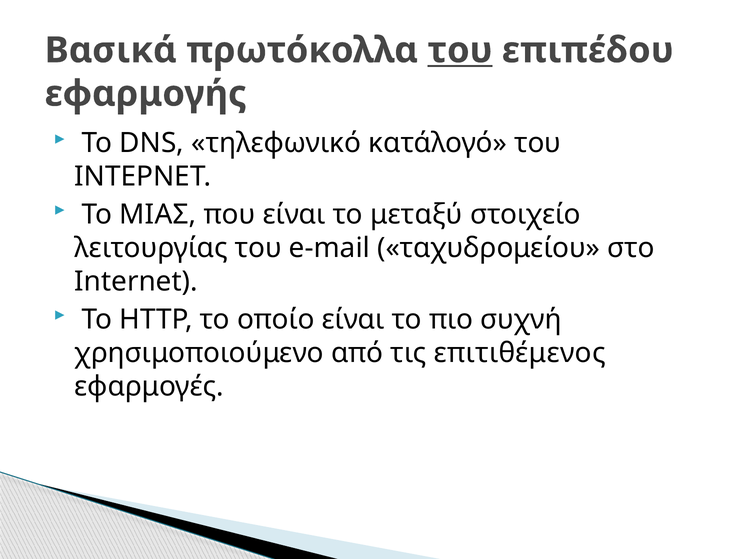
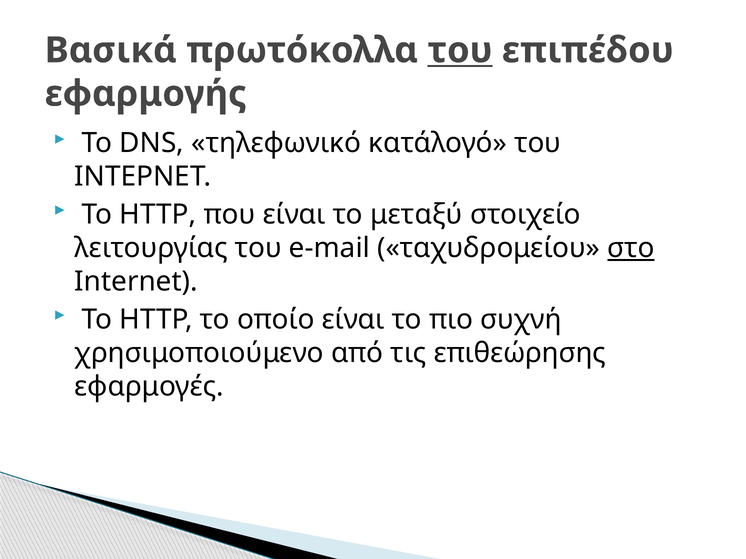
ΜΙΑΣ at (158, 215): ΜΙΑΣ -> HTTP
στο underline: none -> present
επιτιθέμενος: επιτιθέμενος -> επιθεώρησης
